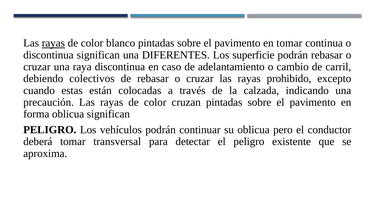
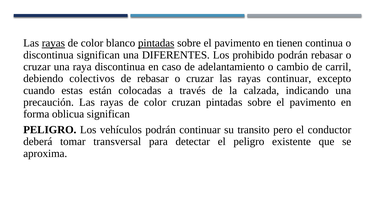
pintadas at (156, 43) underline: none -> present
en tomar: tomar -> tienen
superficie: superficie -> prohibido
rayas prohibido: prohibido -> continuar
su oblicua: oblicua -> transito
